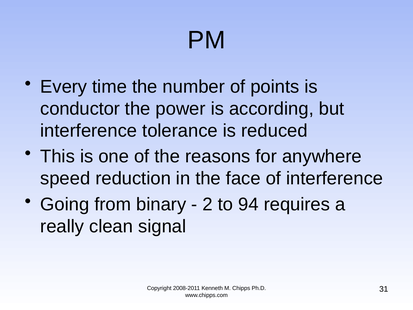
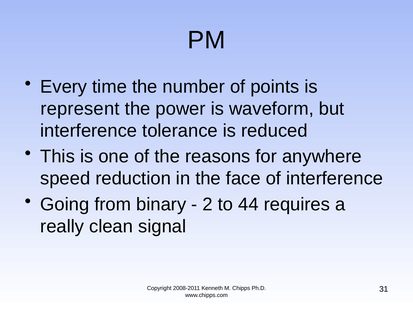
conductor: conductor -> represent
according: according -> waveform
94: 94 -> 44
